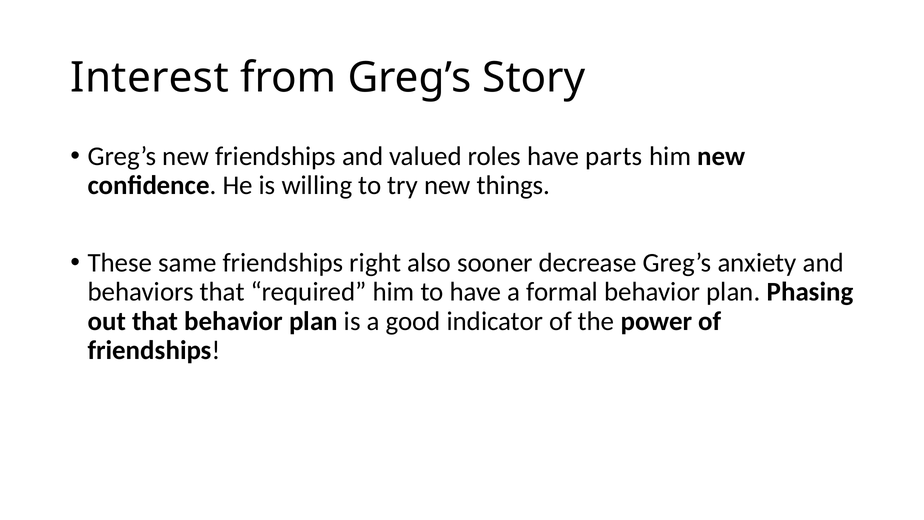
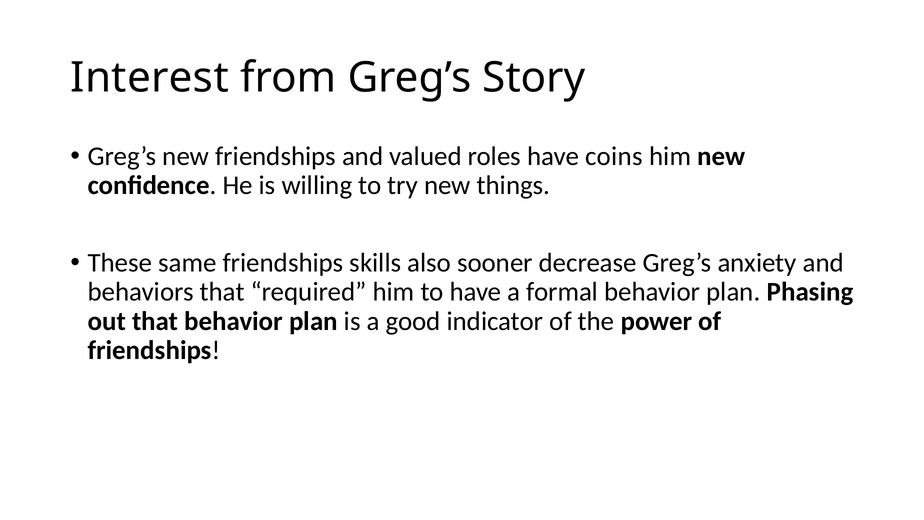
parts: parts -> coins
right: right -> skills
